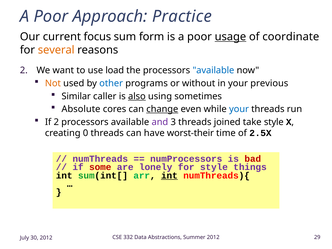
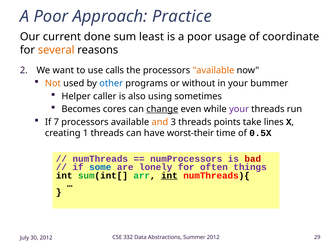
focus: focus -> done
form: form -> least
usage underline: present -> none
load: load -> calls
available at (213, 70) colour: blue -> orange
previous: previous -> bummer
Similar: Similar -> Helper
also underline: present -> none
Absolute: Absolute -> Becomes
your at (239, 109) colour: blue -> purple
If 2: 2 -> 7
and colour: purple -> orange
joined: joined -> points
take style: style -> lines
0: 0 -> 1
2.5X: 2.5X -> 0.5X
some colour: red -> blue
for style: style -> often
